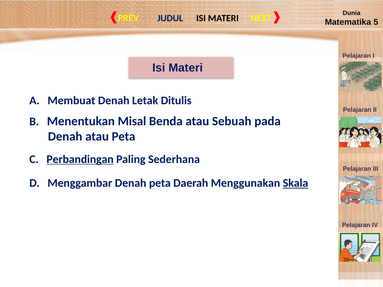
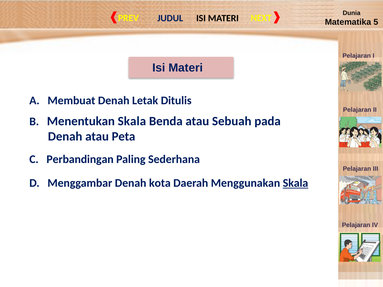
Menentukan Misal: Misal -> Skala
Perbandingan underline: present -> none
Denah peta: peta -> kota
